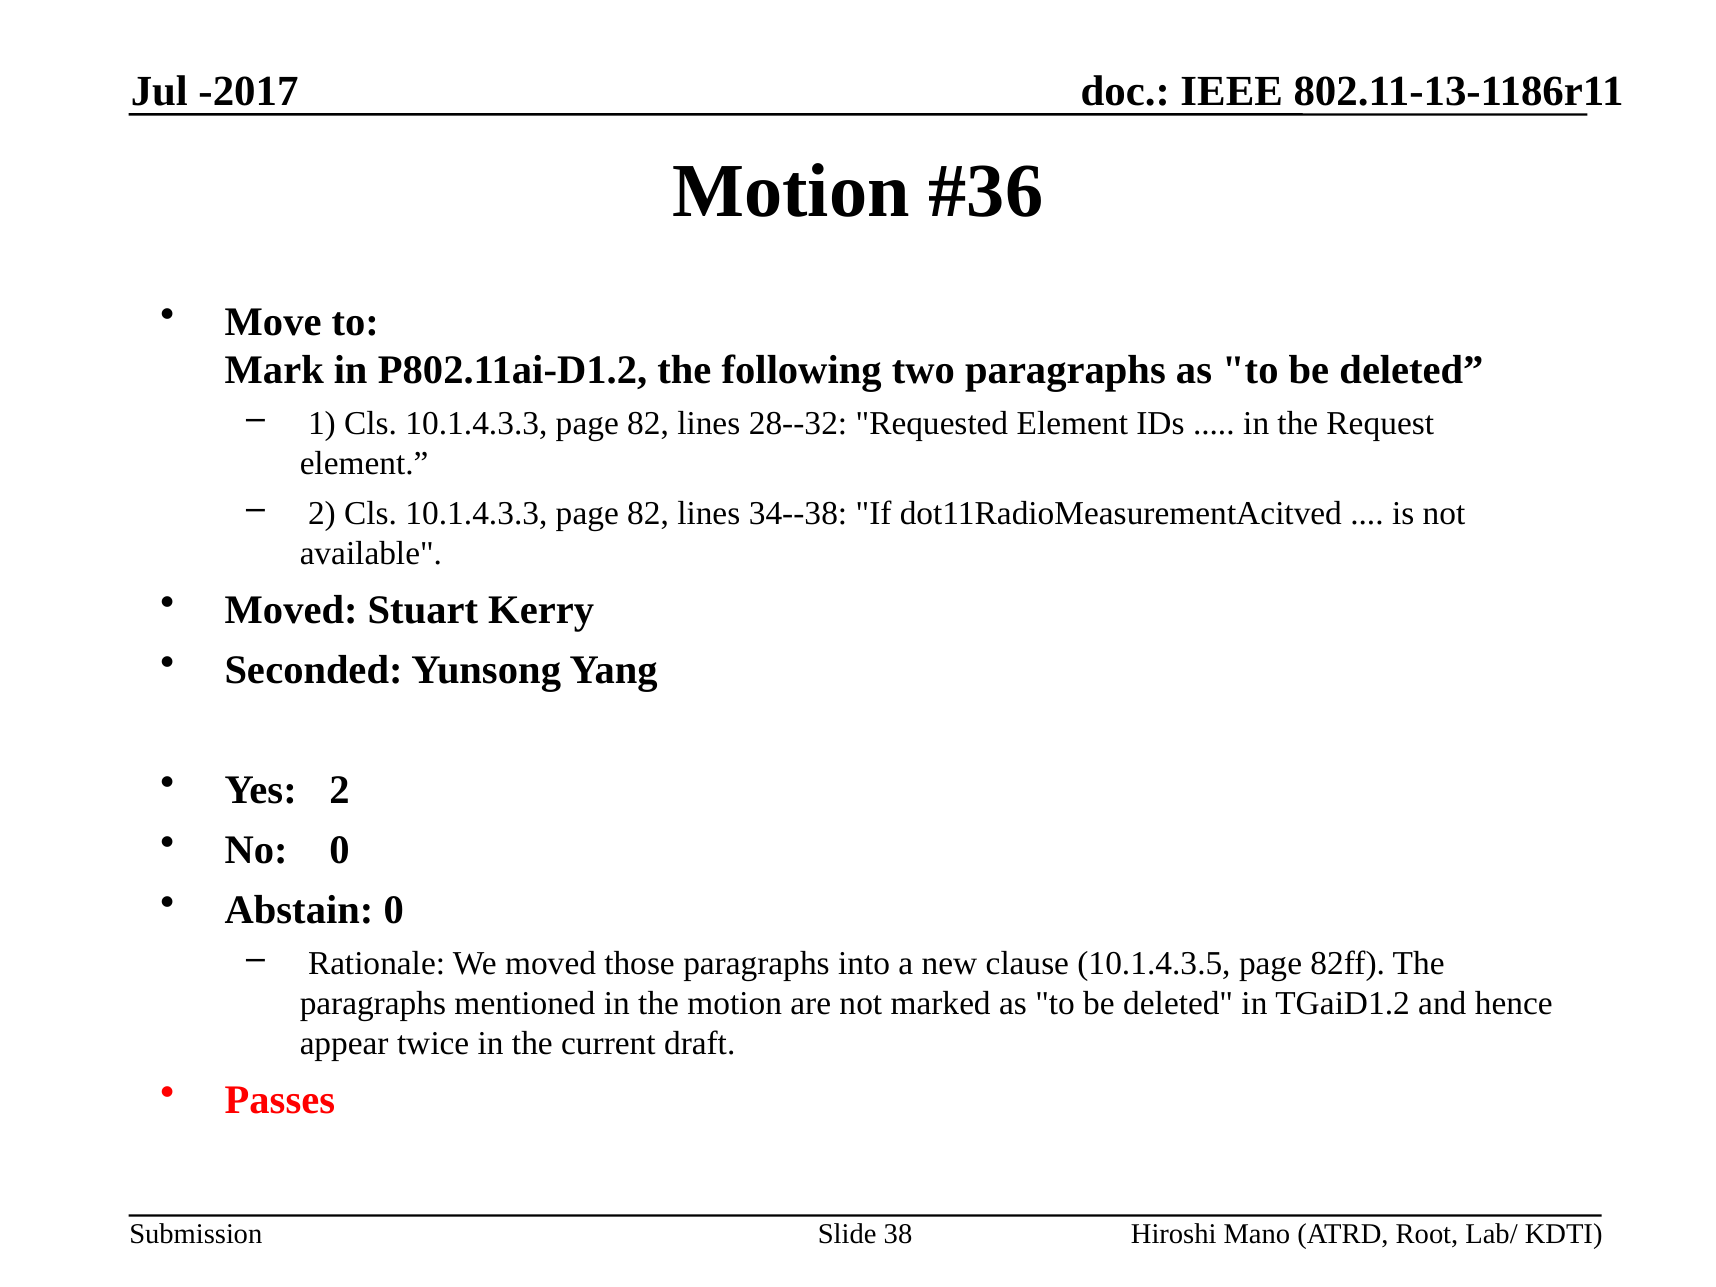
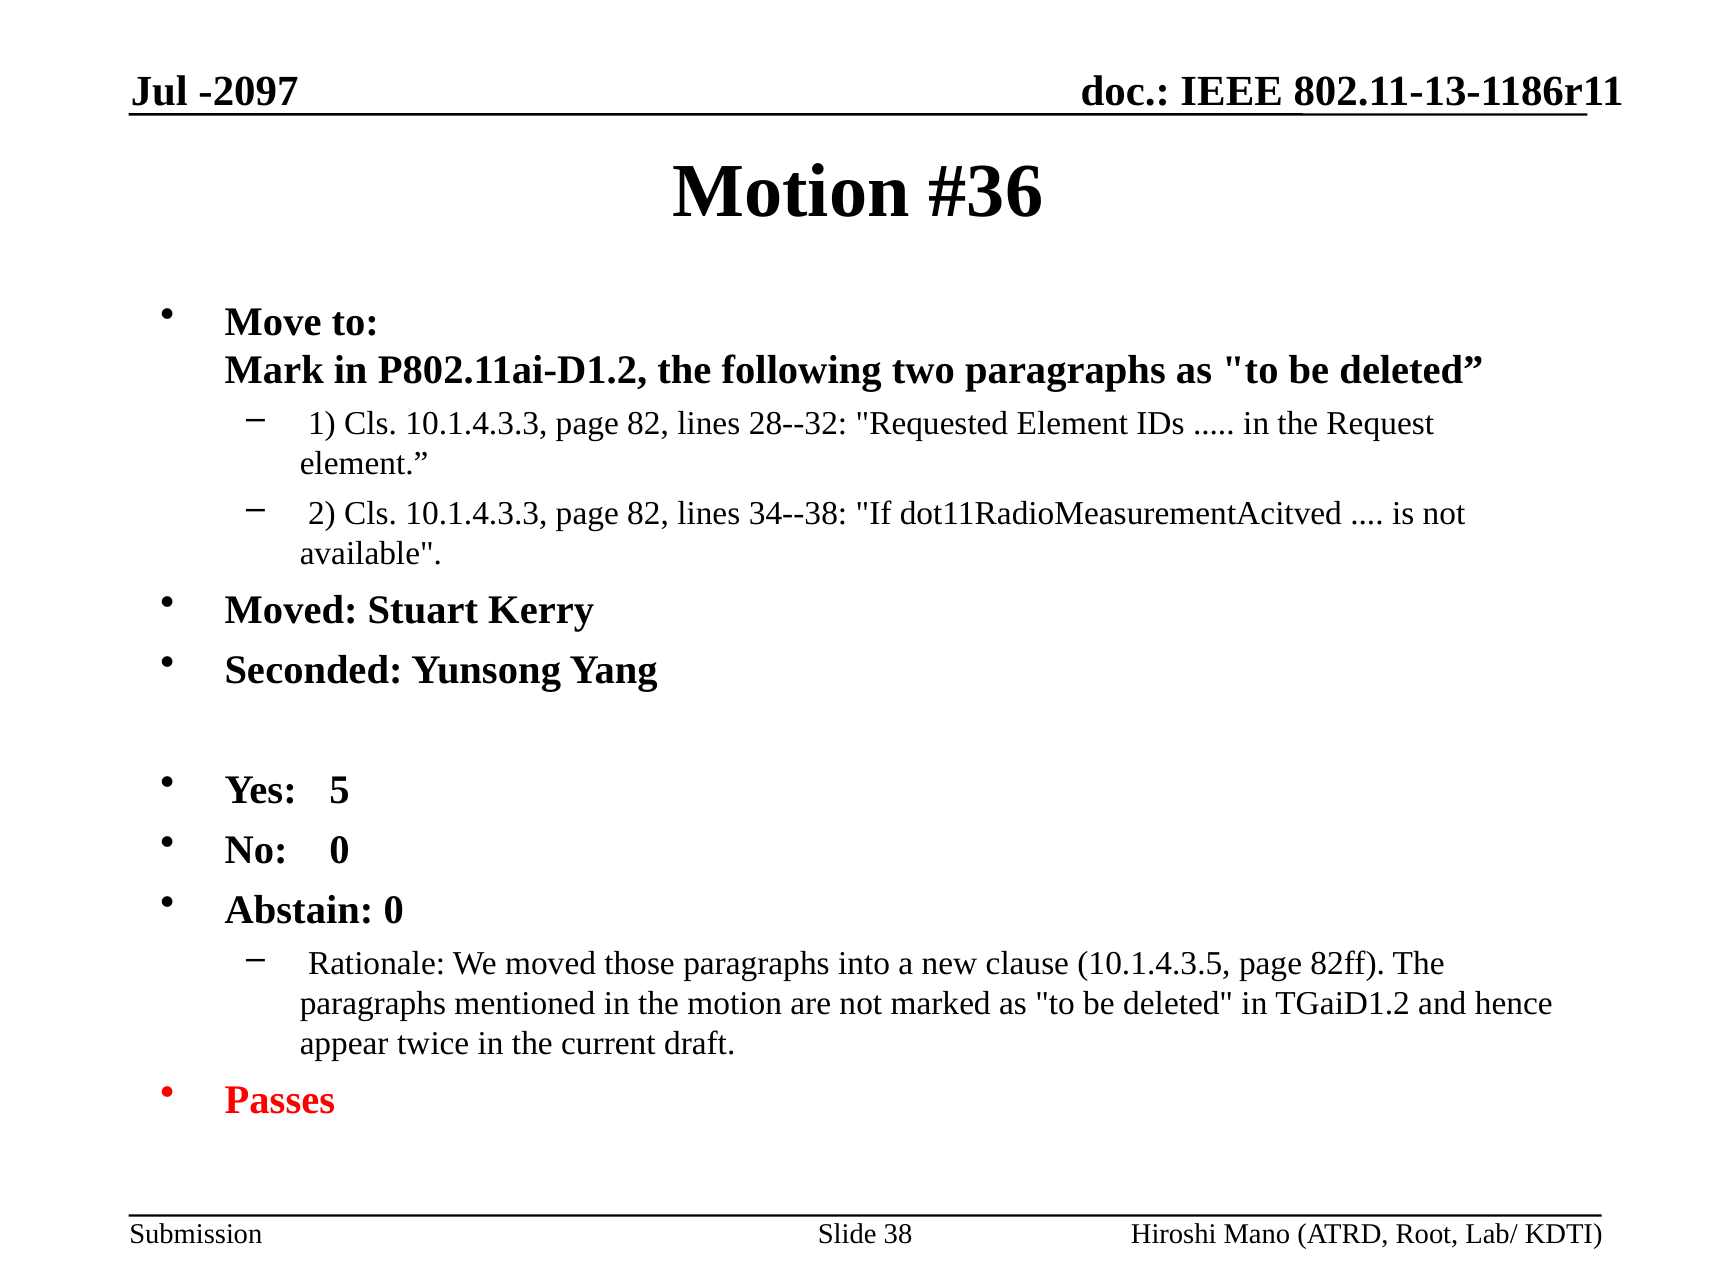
-2017: -2017 -> -2097
Yes 2: 2 -> 5
